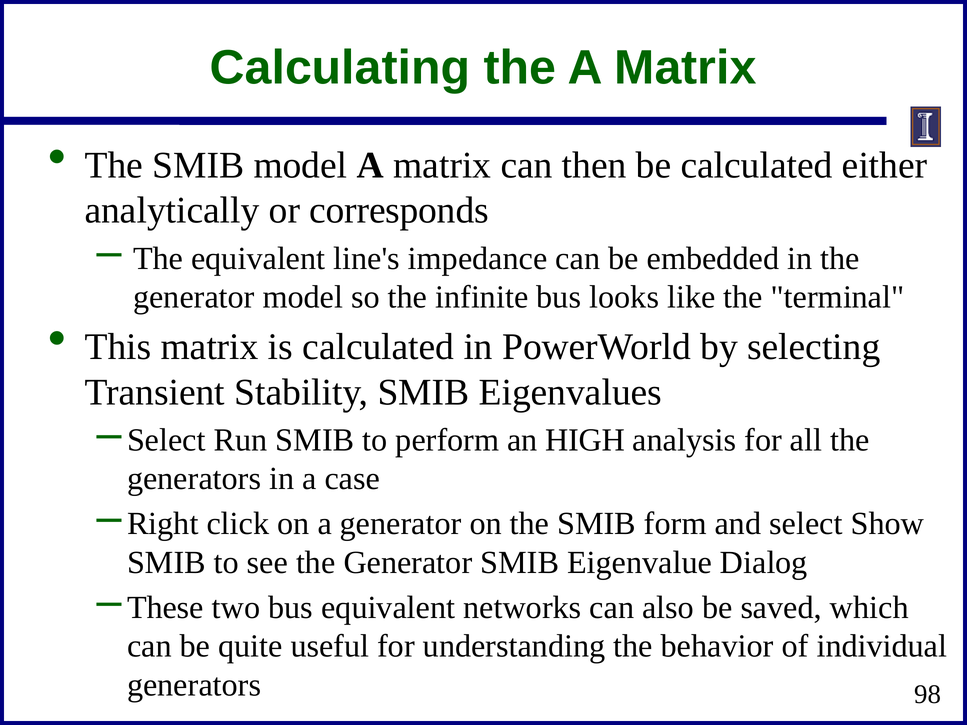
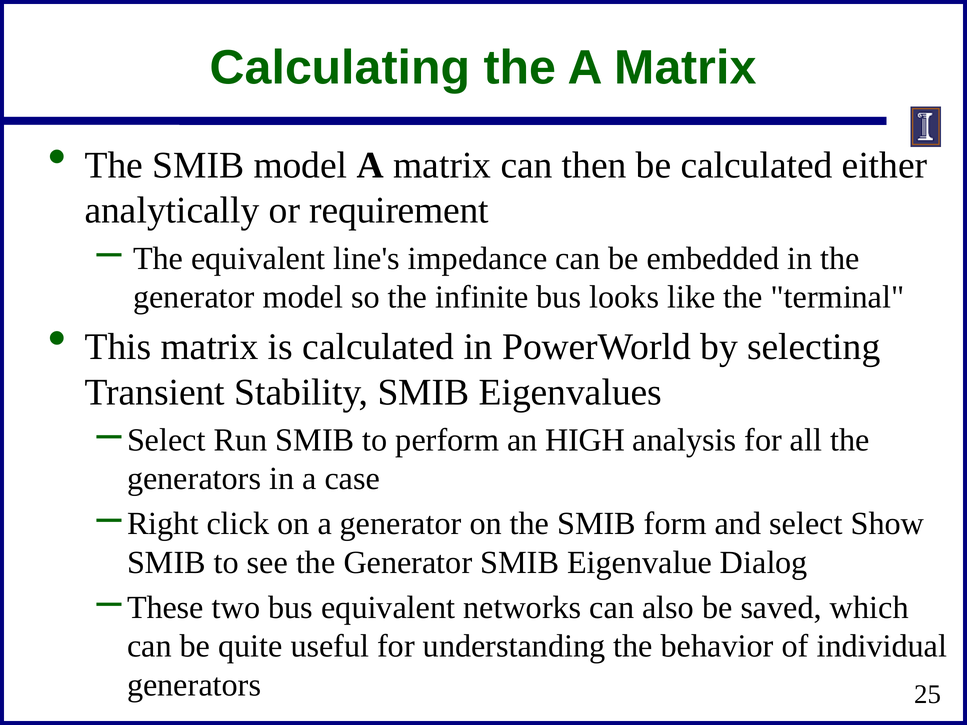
corresponds: corresponds -> requirement
98: 98 -> 25
